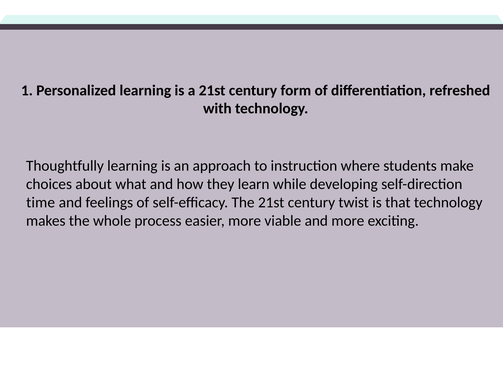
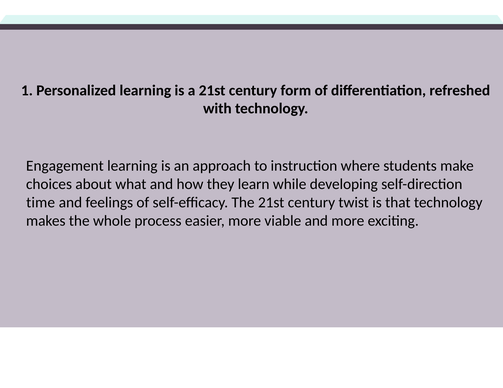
Thoughtfully: Thoughtfully -> Engagement
